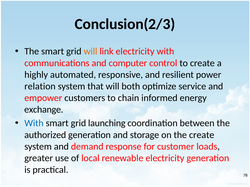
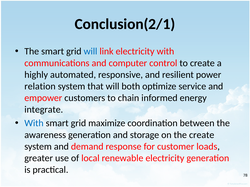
Conclusion(2/3: Conclusion(2/3 -> Conclusion(2/1
will at (90, 52) colour: orange -> blue
exchange: exchange -> integrate
launching: launching -> maximize
authorized: authorized -> awareness
